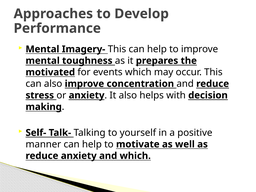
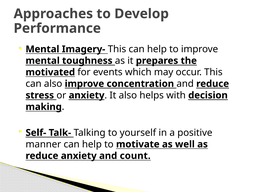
and which: which -> count
